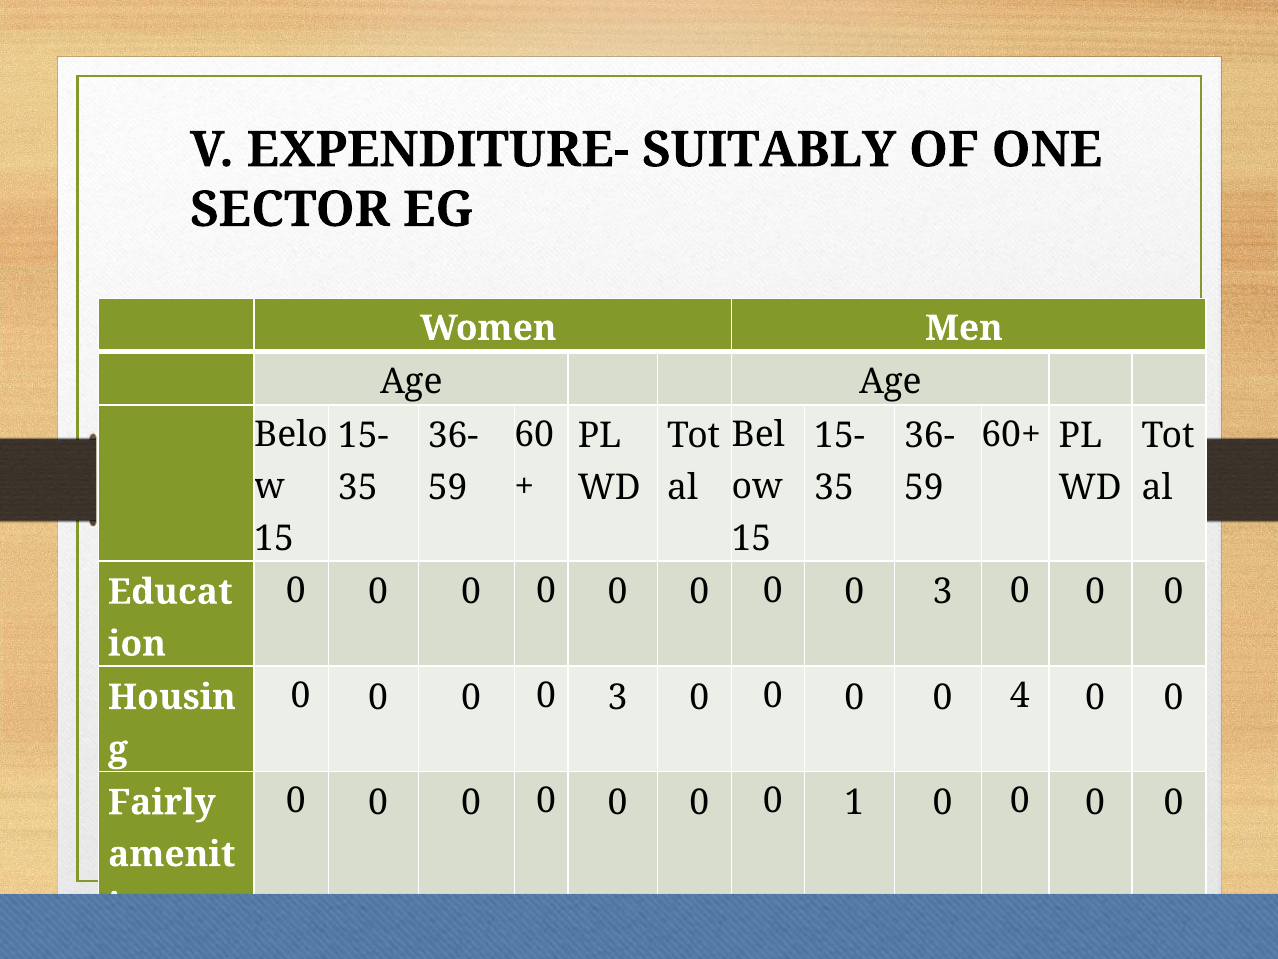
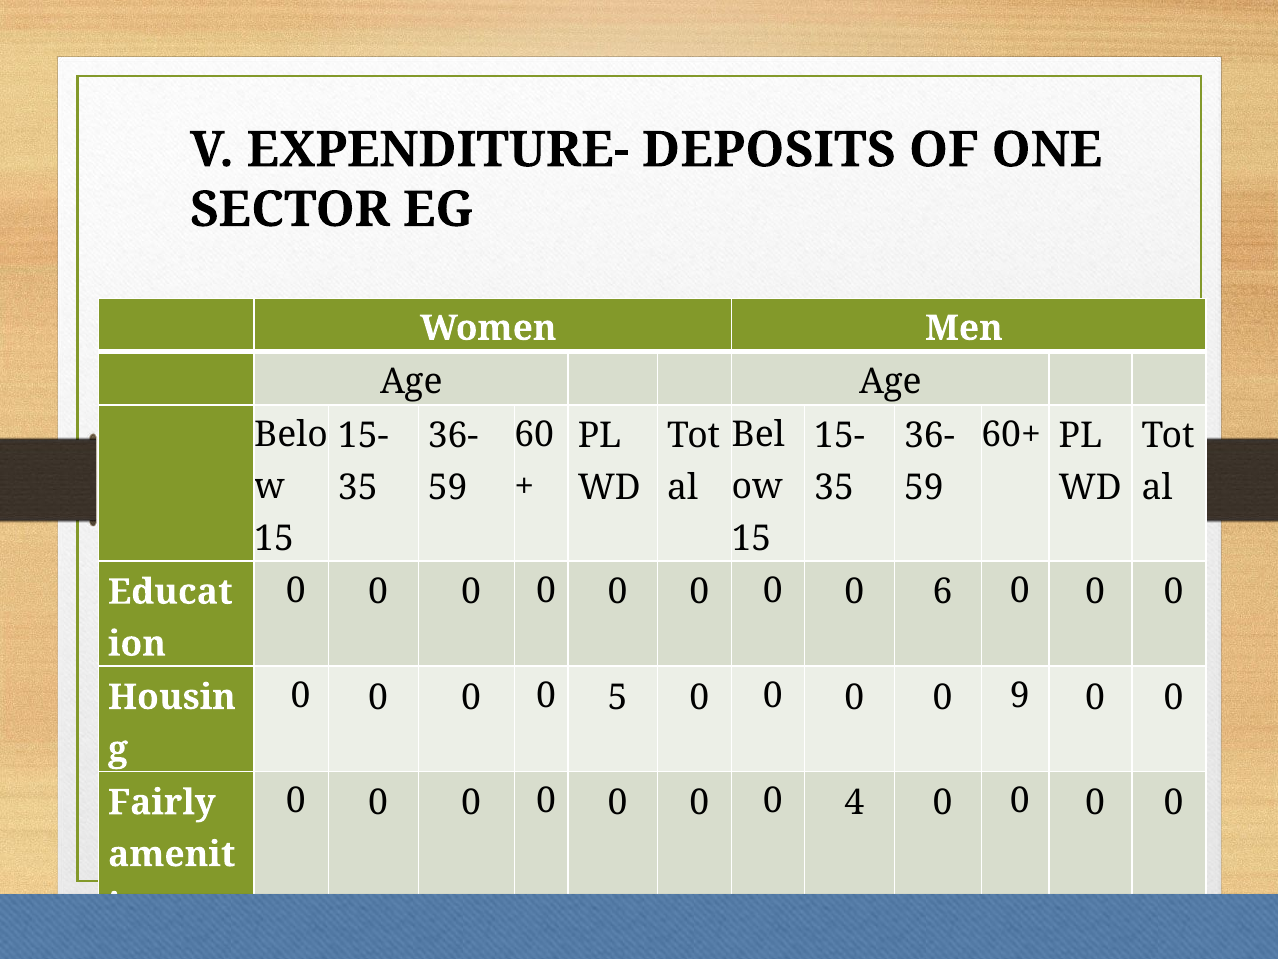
SUITABLY: SUITABLY -> DEPOSITS
3 at (943, 592): 3 -> 6
3 at (618, 697): 3 -> 5
4: 4 -> 9
1: 1 -> 4
